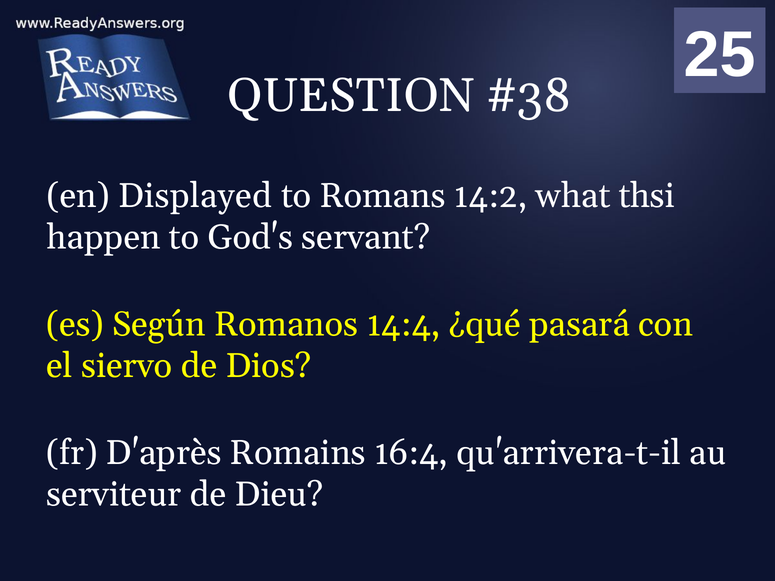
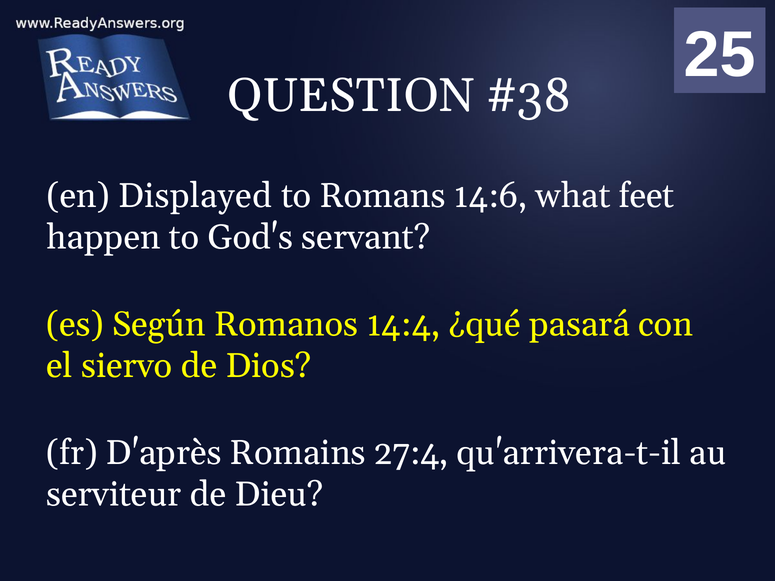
14:2: 14:2 -> 14:6
thsi: thsi -> feet
16:4: 16:4 -> 27:4
